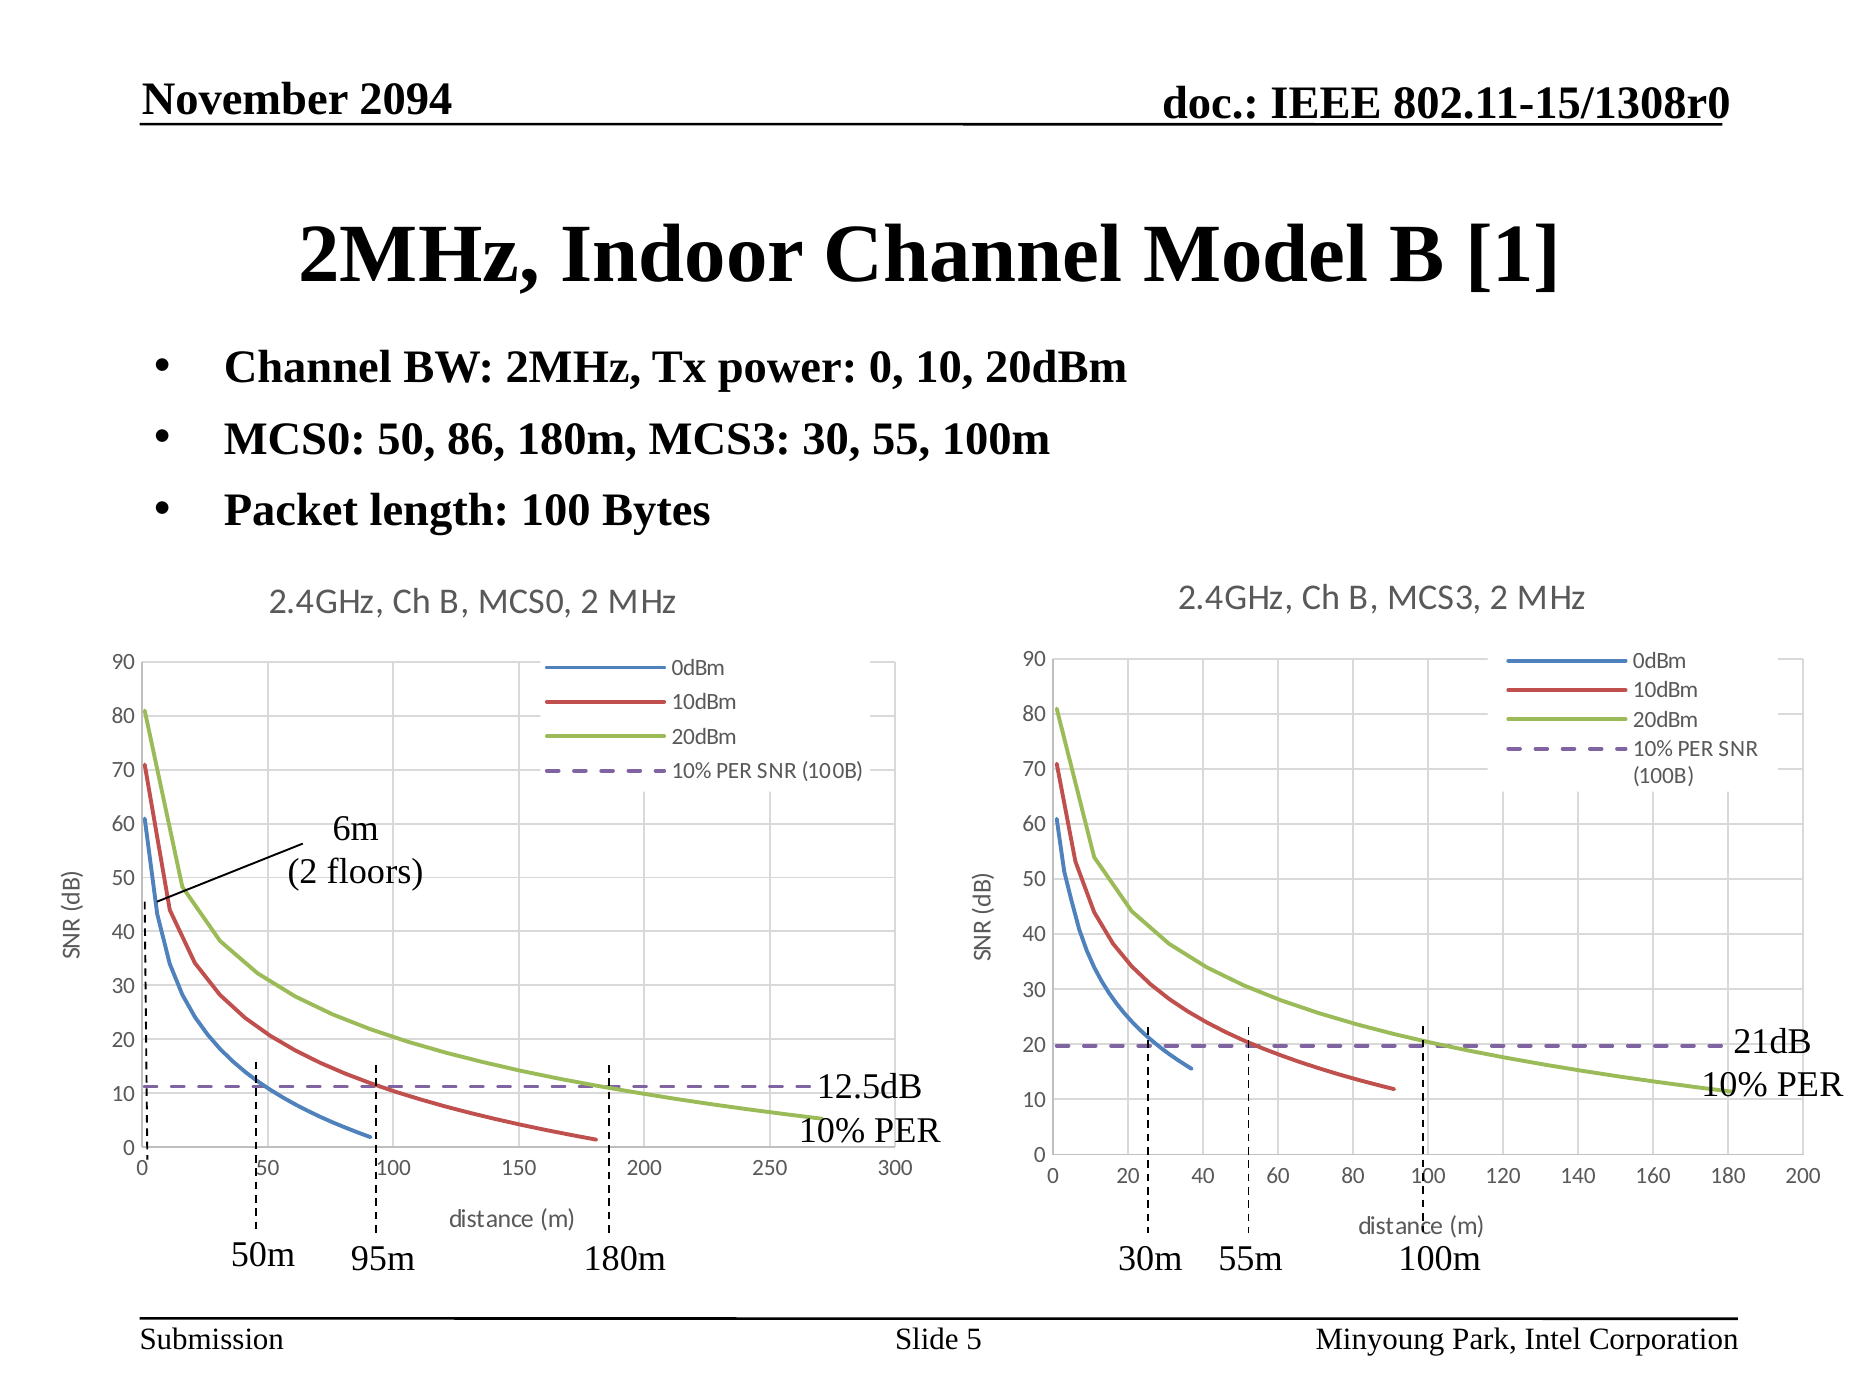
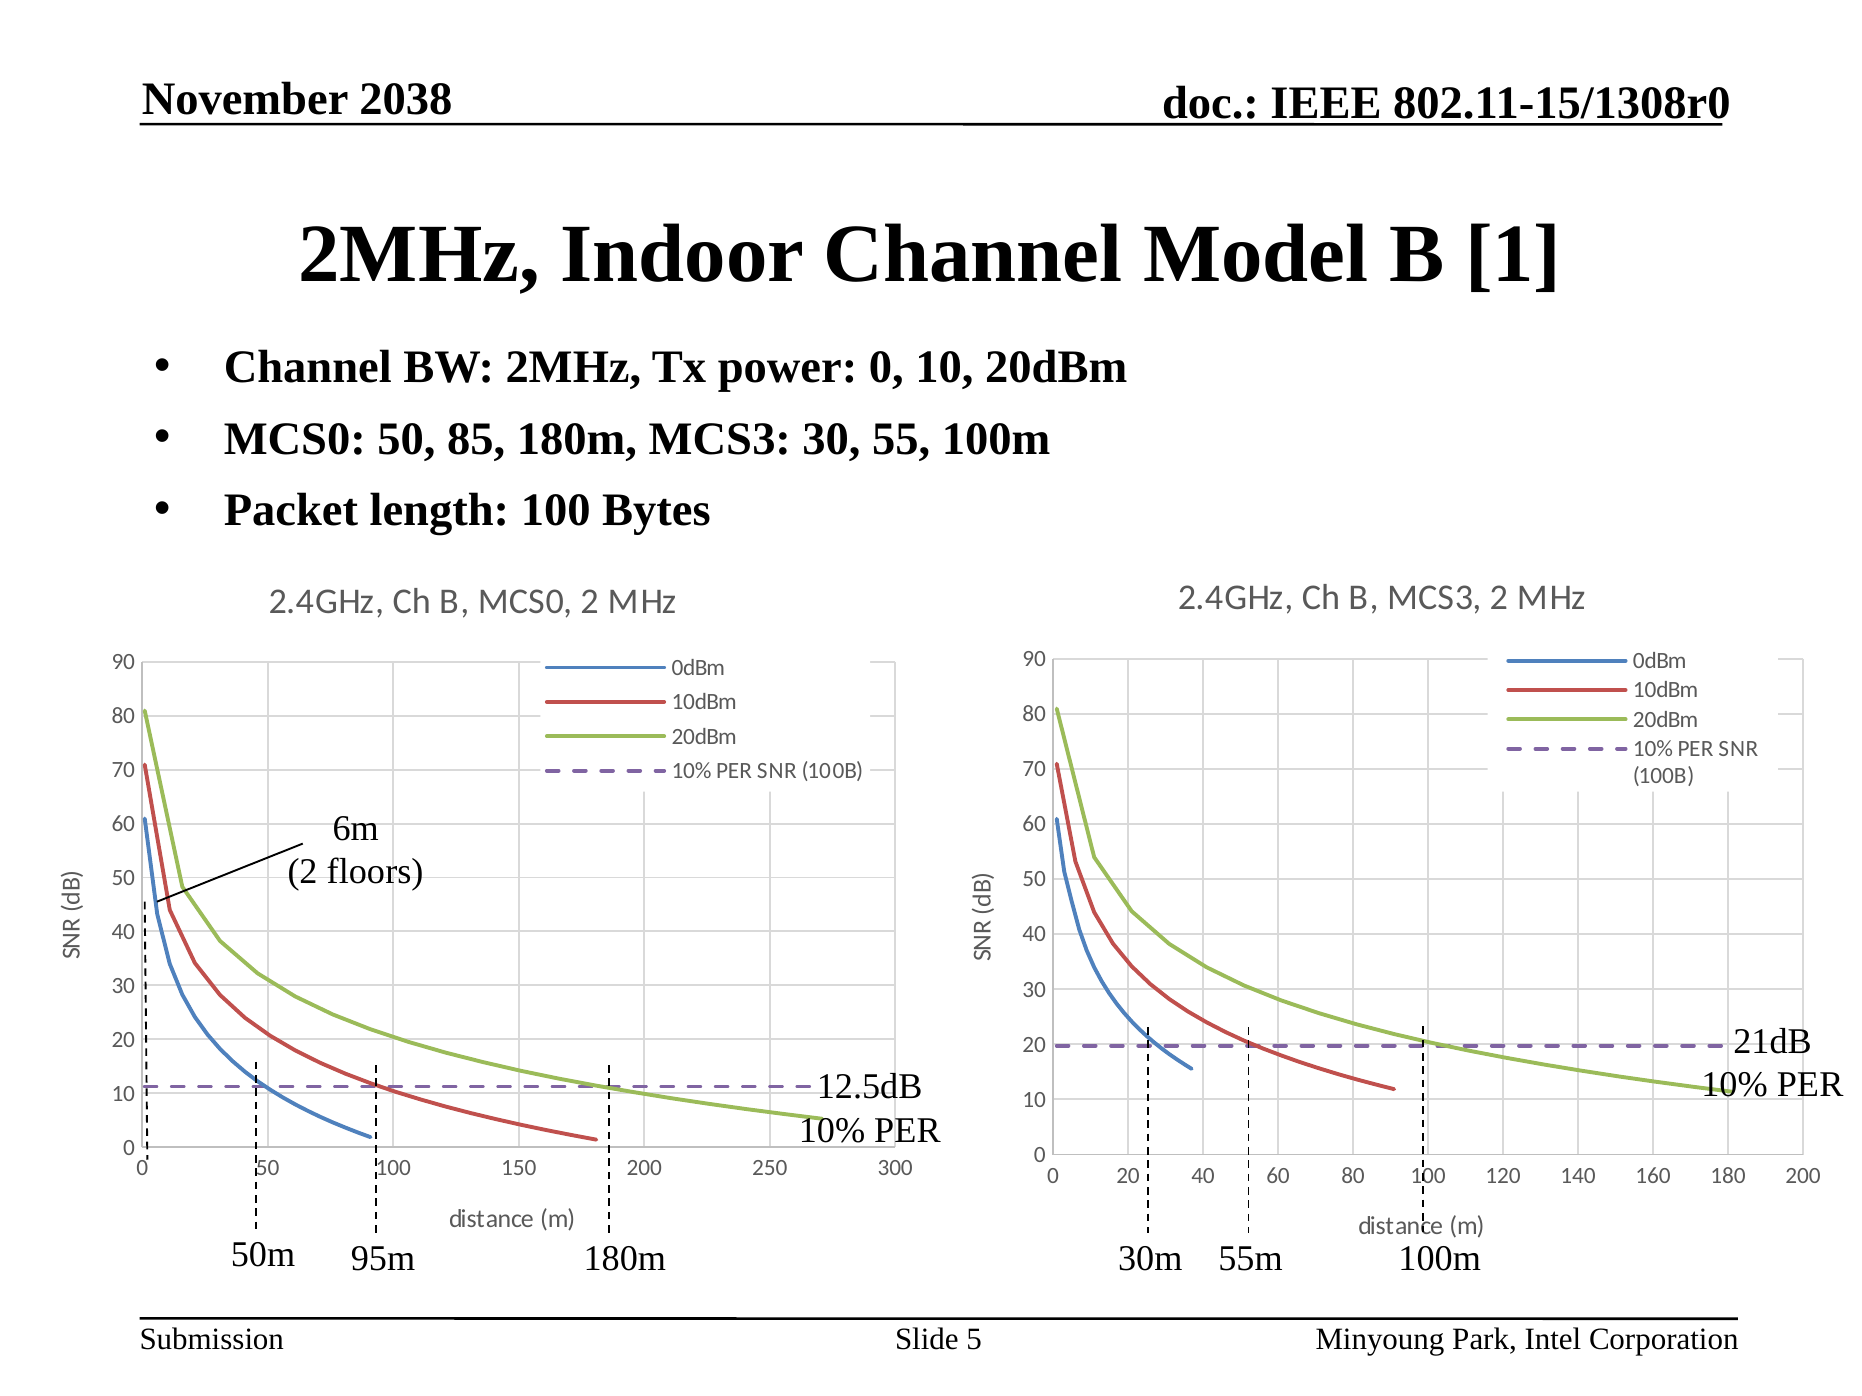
2094: 2094 -> 2038
86: 86 -> 85
